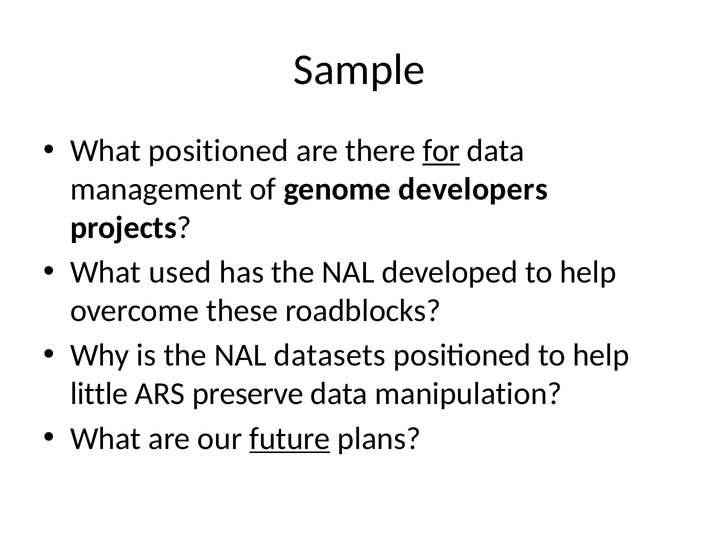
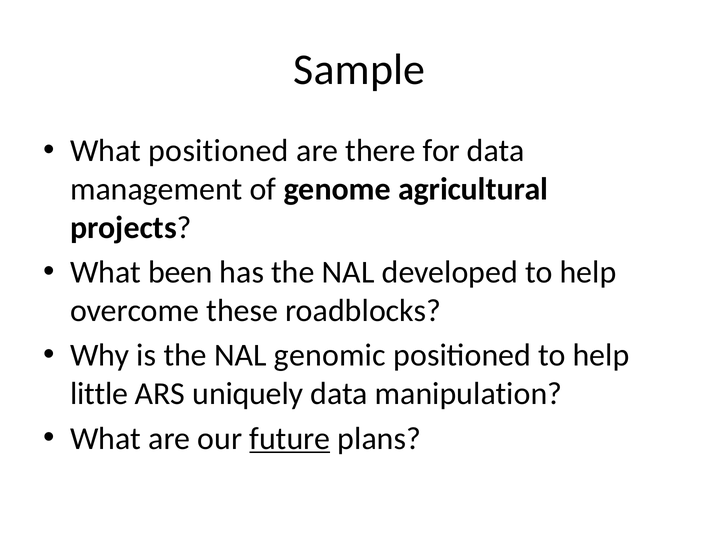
for underline: present -> none
developers: developers -> agricultural
used: used -> been
datasets: datasets -> genomic
preserve: preserve -> uniquely
